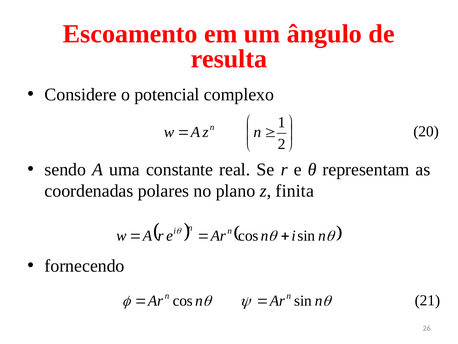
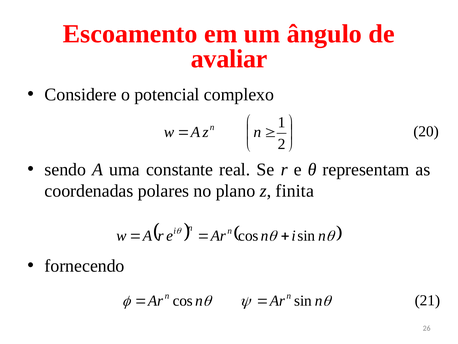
resulta: resulta -> avaliar
